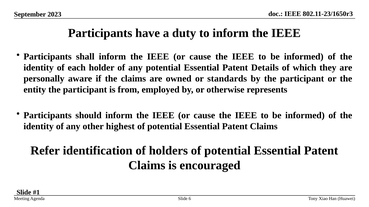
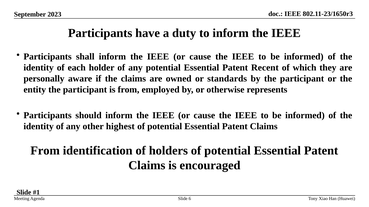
Details: Details -> Recent
Refer at (45, 151): Refer -> From
